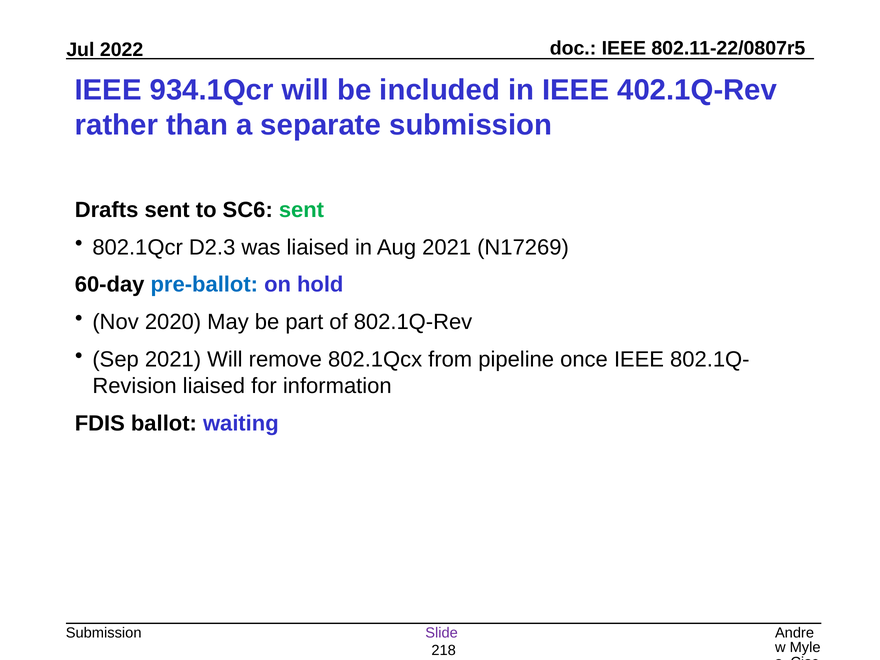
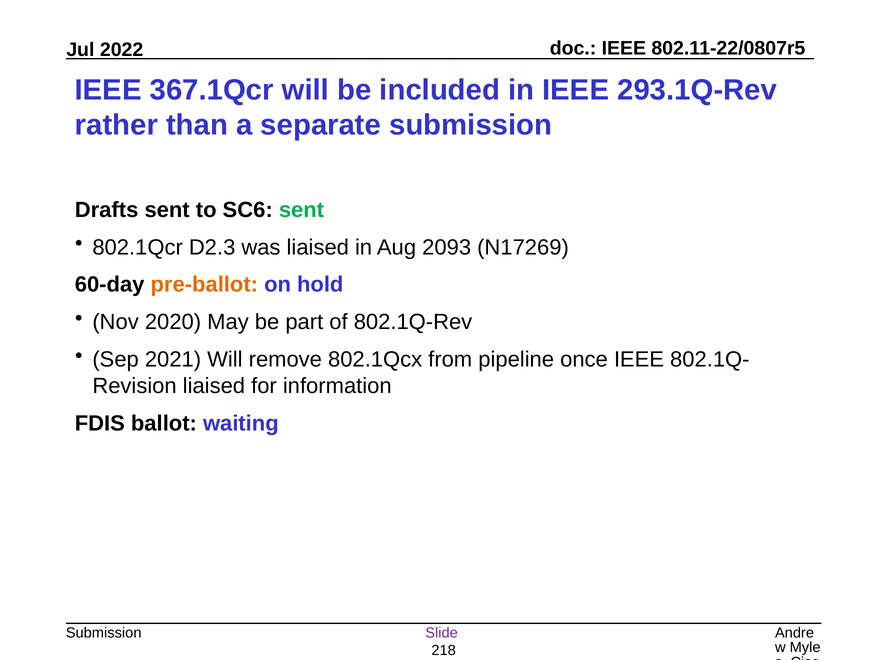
934.1Qcr: 934.1Qcr -> 367.1Qcr
402.1Q-Rev: 402.1Q-Rev -> 293.1Q-Rev
Aug 2021: 2021 -> 2093
pre-ballot colour: blue -> orange
